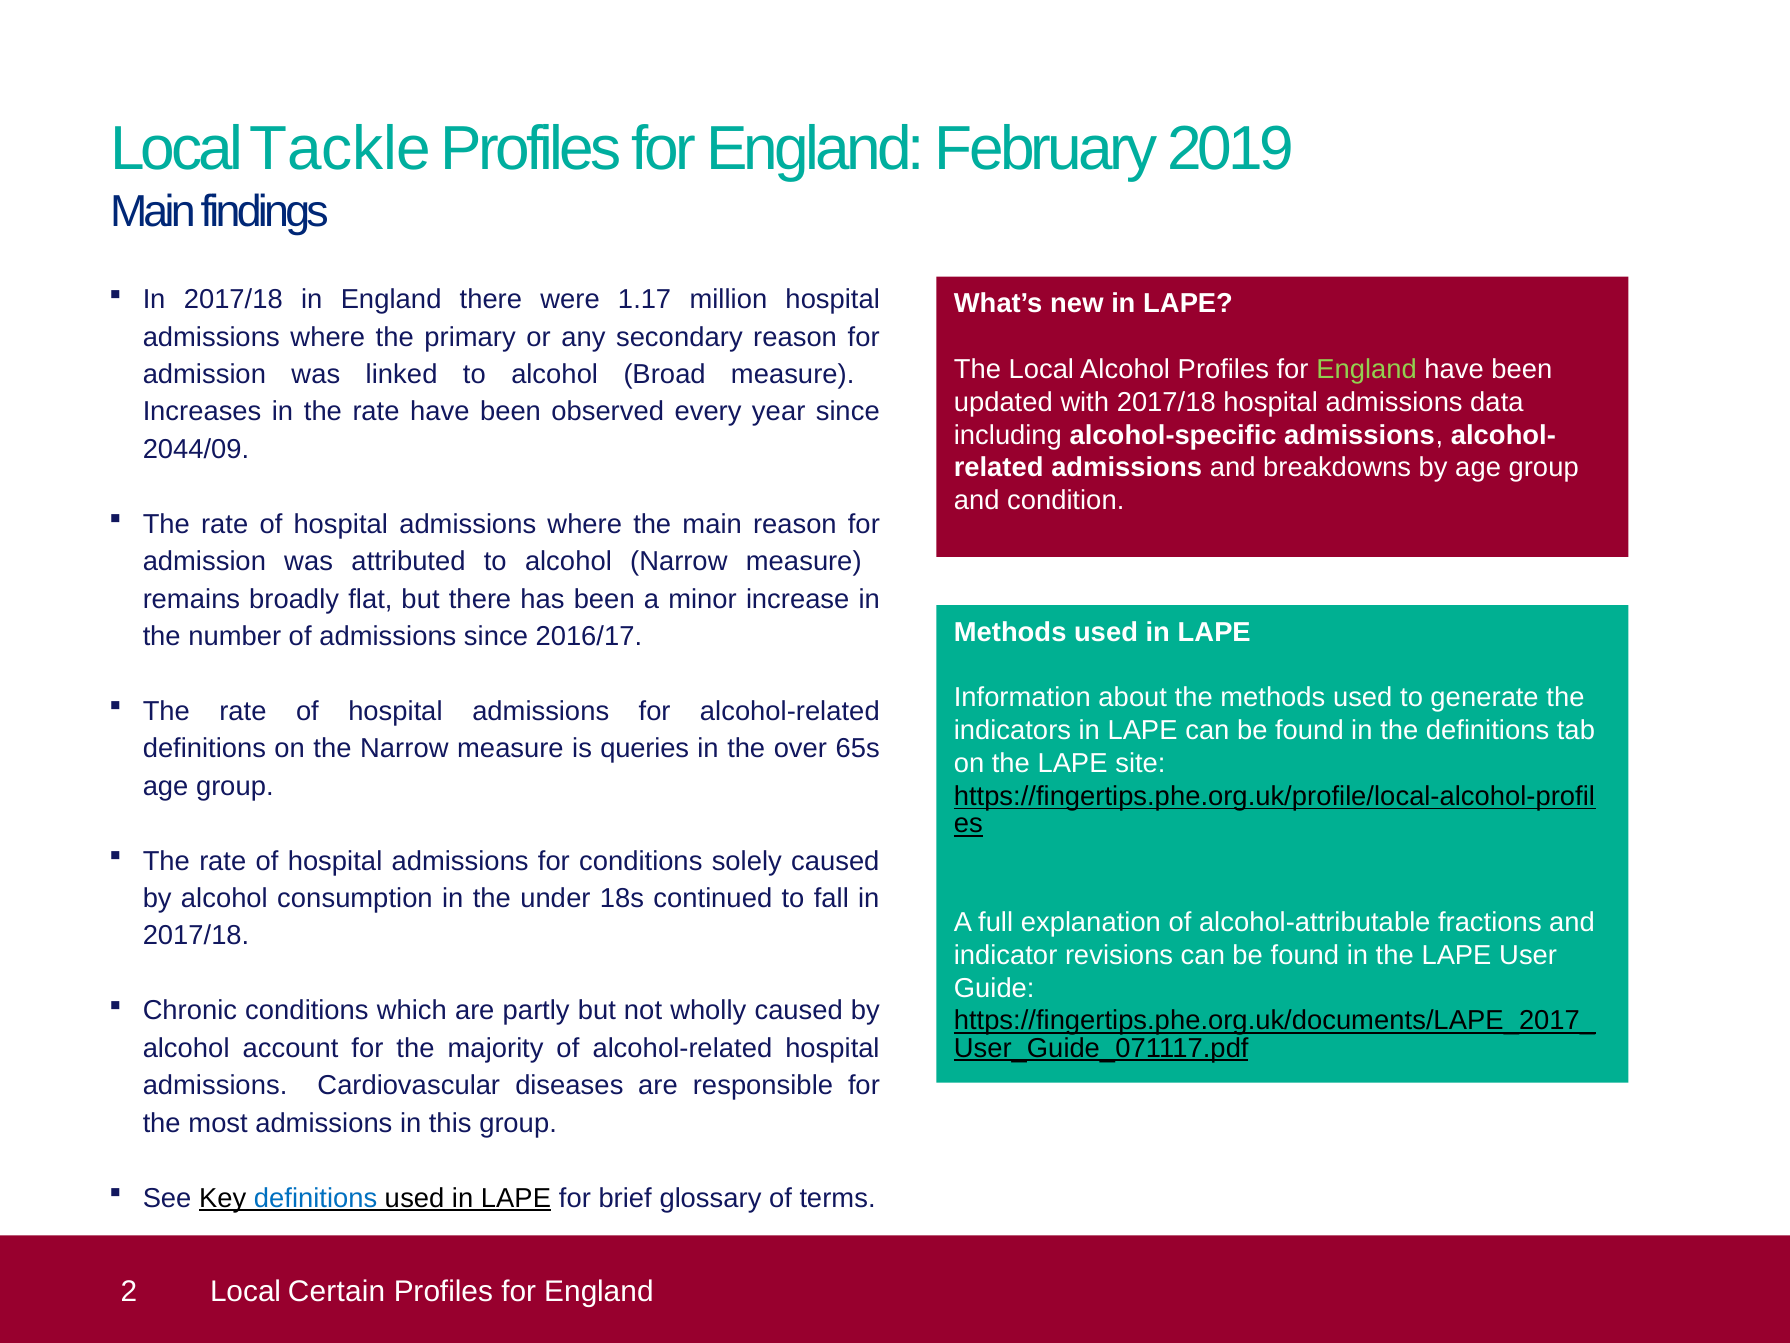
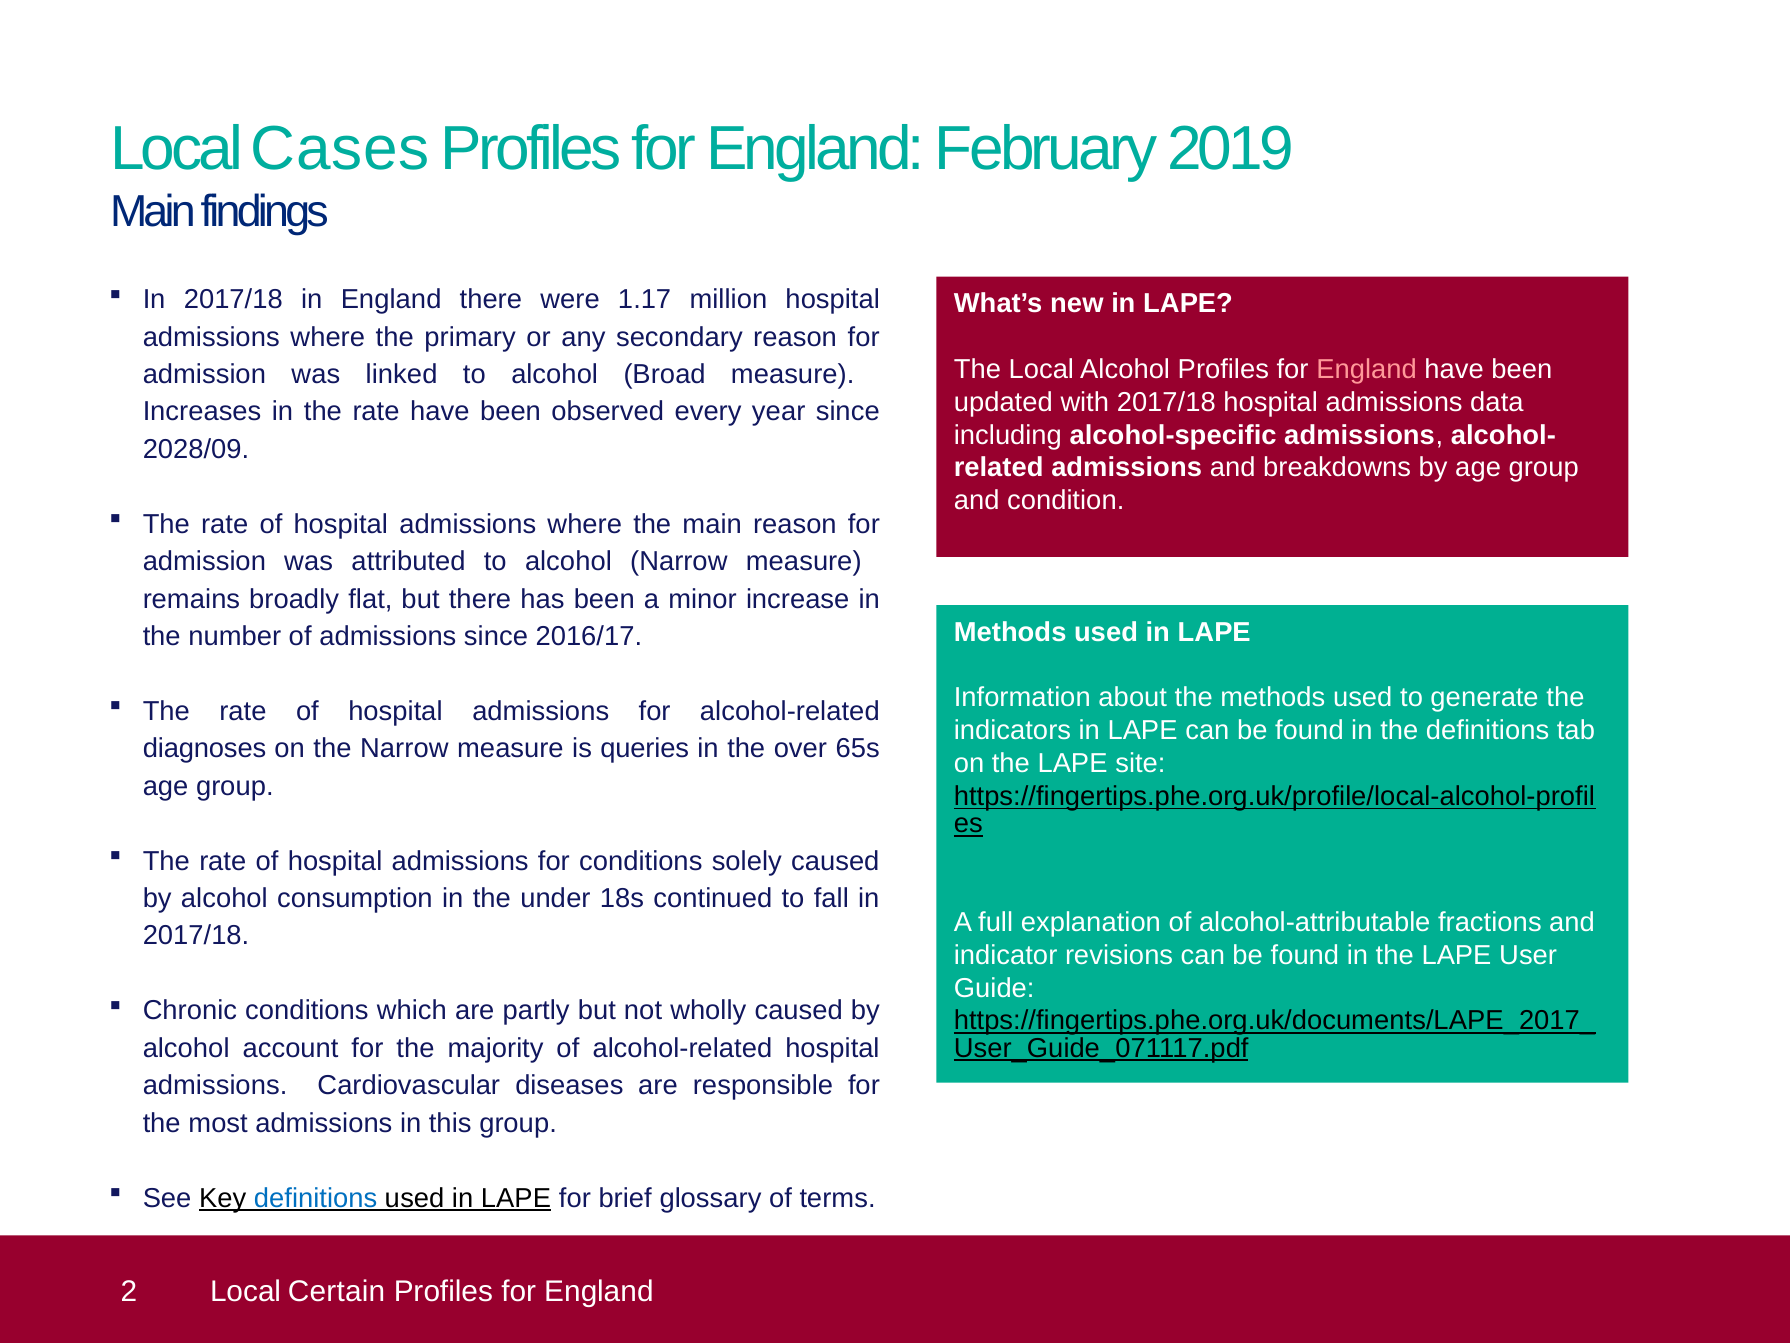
Tackle: Tackle -> Cases
England at (1367, 369) colour: light green -> pink
2044/09: 2044/09 -> 2028/09
definitions at (204, 748): definitions -> diagnoses
